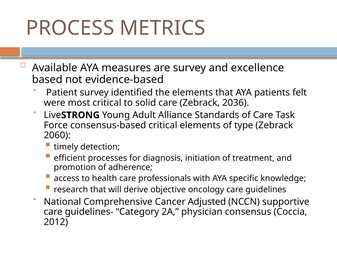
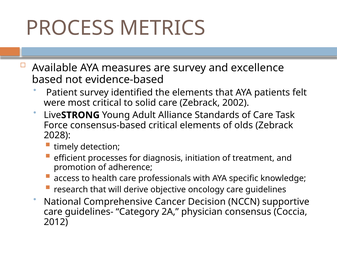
2036: 2036 -> 2002
type: type -> olds
2060: 2060 -> 2028
Adjusted: Adjusted -> Decision
